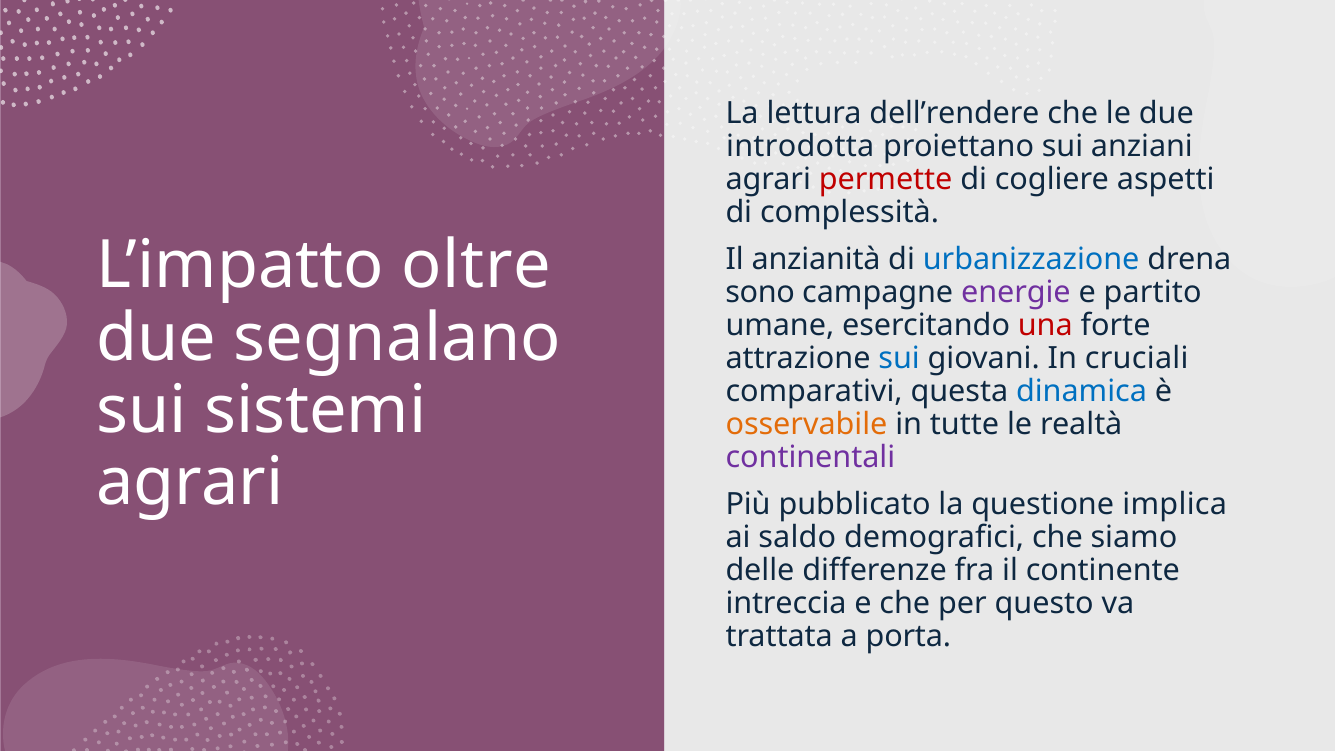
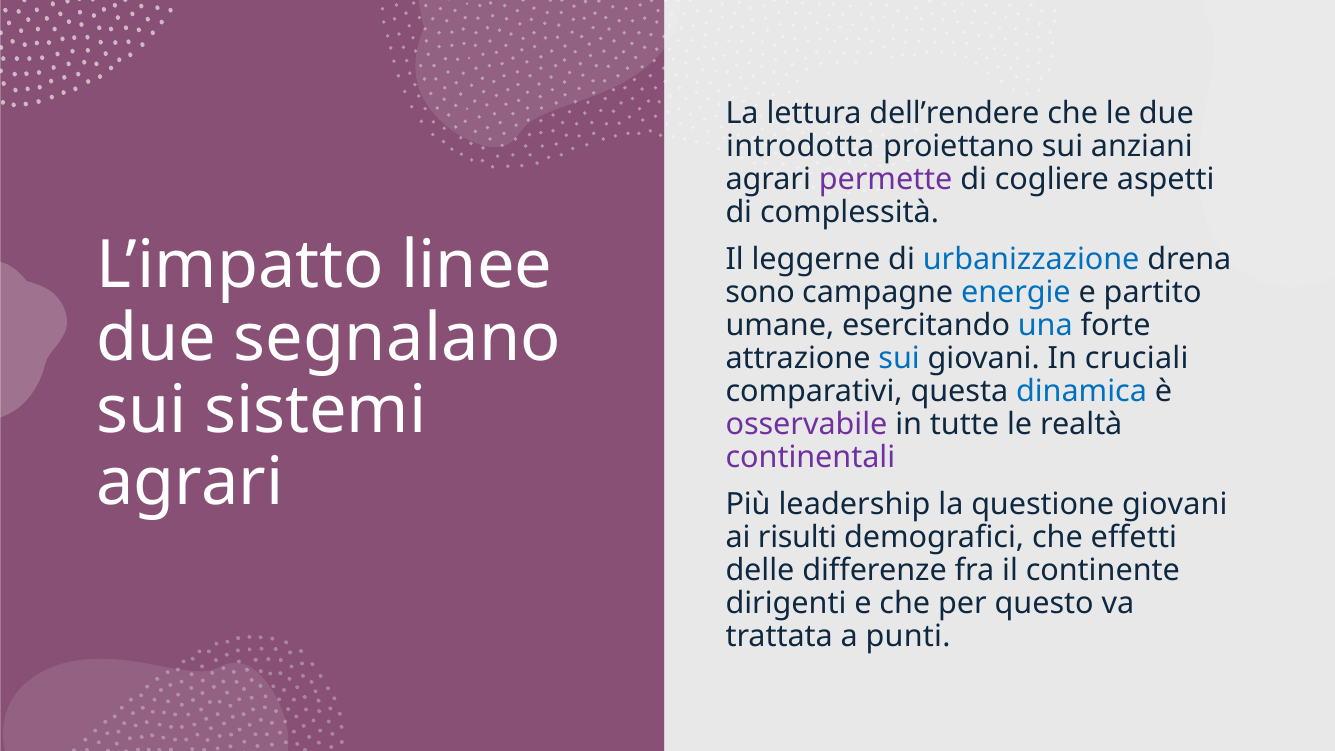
permette colour: red -> purple
oltre: oltre -> linee
anzianità: anzianità -> leggerne
energie colour: purple -> blue
una colour: red -> blue
osservabile colour: orange -> purple
pubblicato: pubblicato -> leadership
questione implica: implica -> giovani
saldo: saldo -> risulti
siamo: siamo -> effetti
intreccia: intreccia -> dirigenti
porta: porta -> punti
